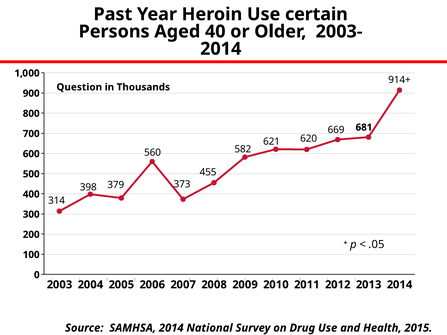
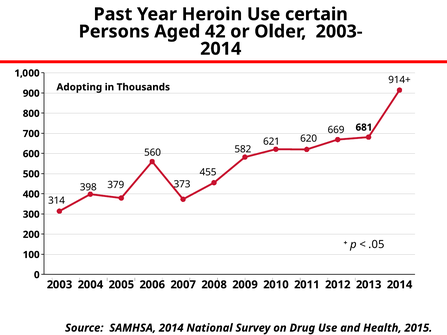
40: 40 -> 42
Question: Question -> Adopting
